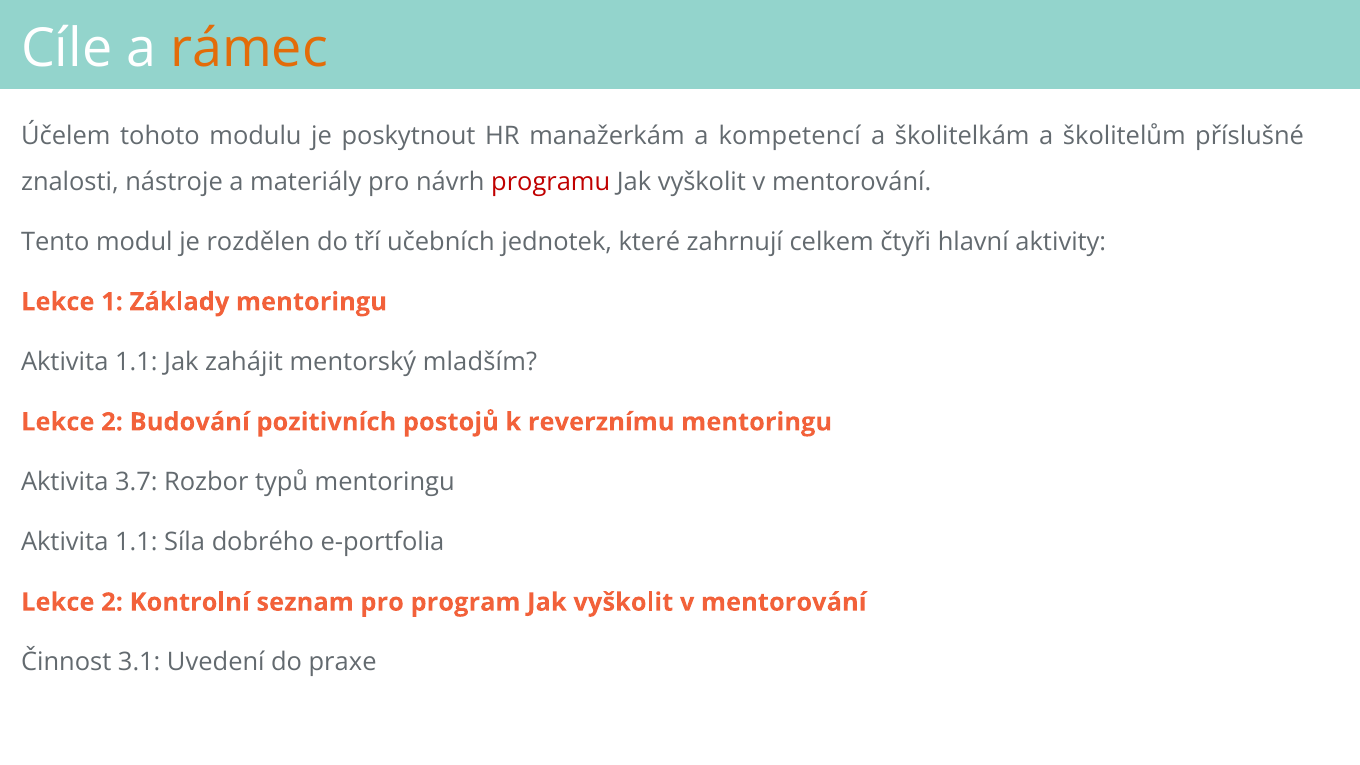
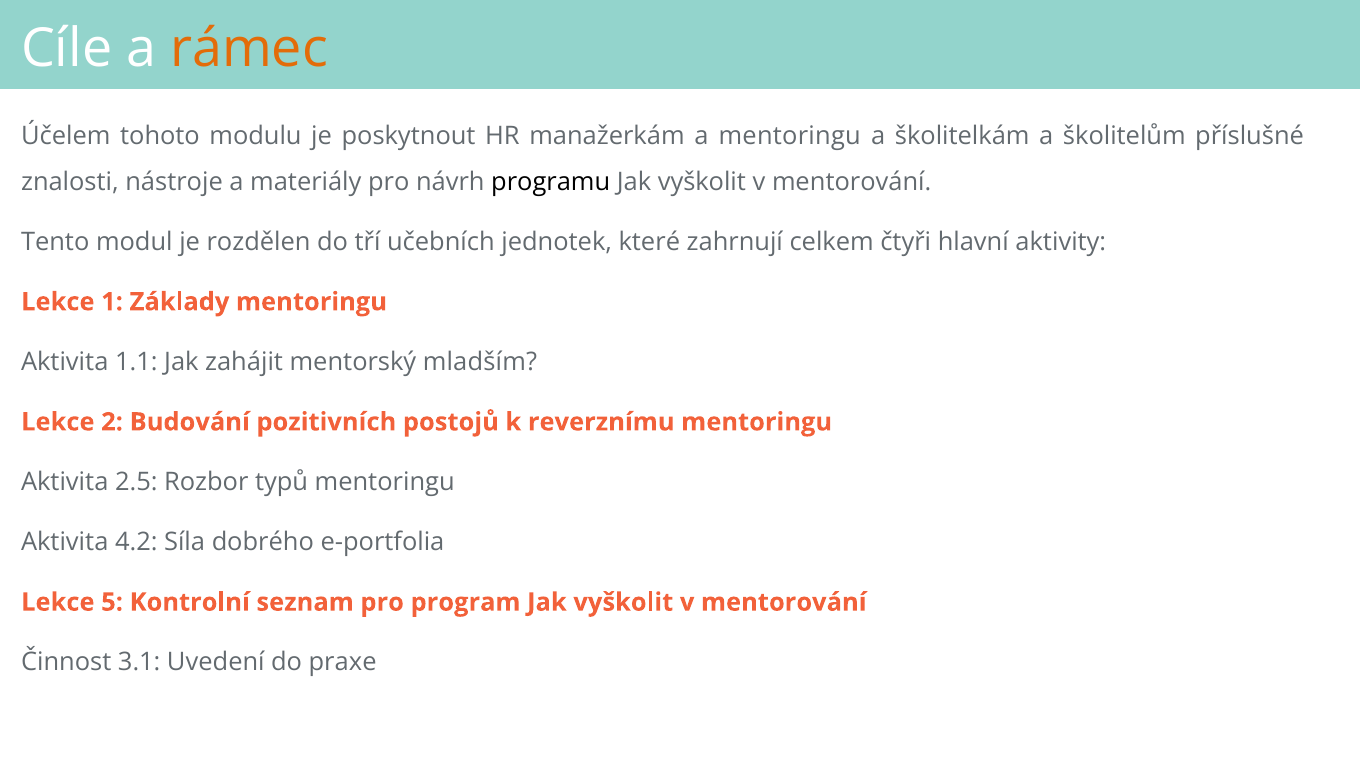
a kompetencí: kompetencí -> mentoringu
programu colour: red -> black
3.7: 3.7 -> 2.5
1.1 at (136, 542): 1.1 -> 4.2
2 at (112, 602): 2 -> 5
